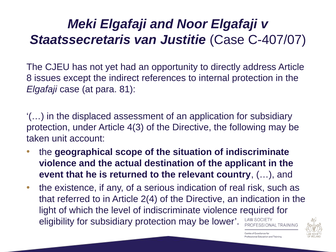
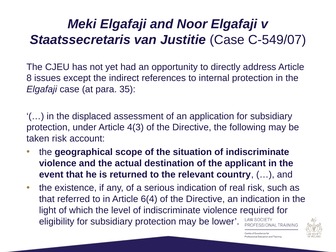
C-407/07: C-407/07 -> C-549/07
81: 81 -> 35
taken unit: unit -> risk
2(4: 2(4 -> 6(4
